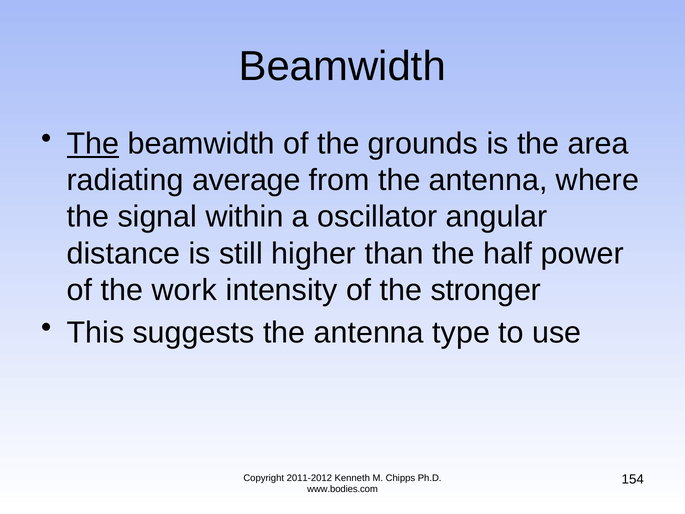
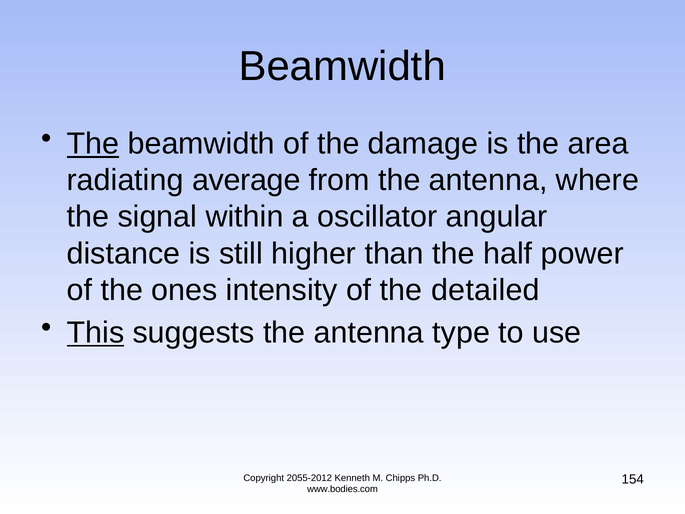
grounds: grounds -> damage
work: work -> ones
stronger: stronger -> detailed
This underline: none -> present
2011-2012: 2011-2012 -> 2055-2012
